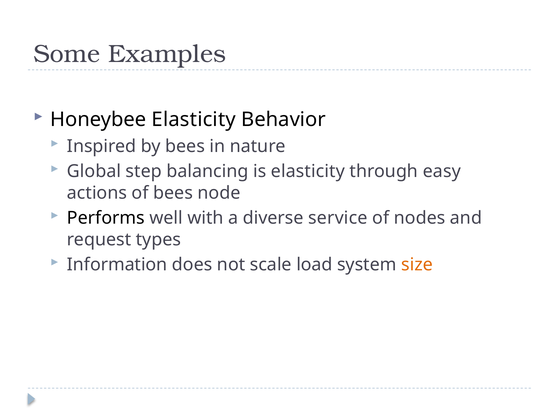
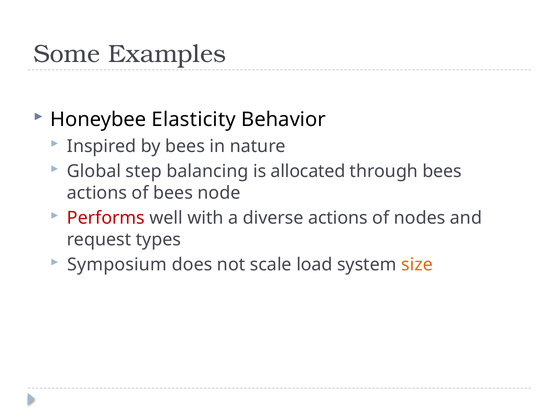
is elasticity: elasticity -> allocated
through easy: easy -> bees
Performs colour: black -> red
diverse service: service -> actions
Information: Information -> Symposium
